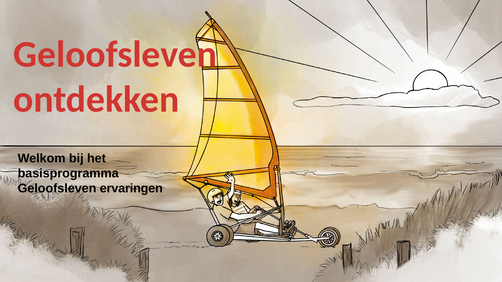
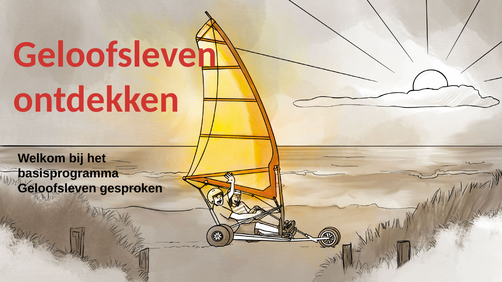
ervaringen: ervaringen -> gesproken
